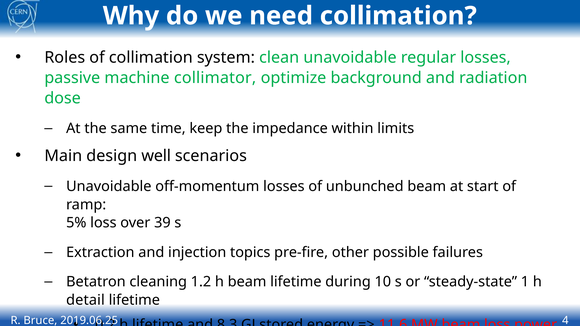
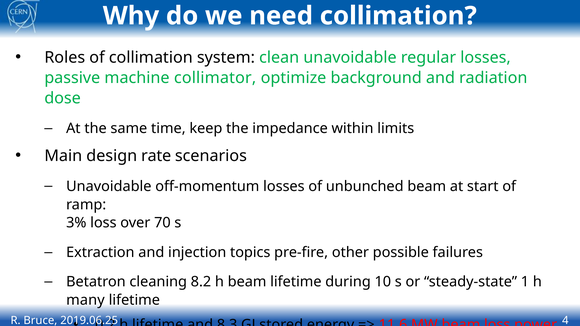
well: well -> rate
5%: 5% -> 3%
39: 39 -> 70
1.2: 1.2 -> 8.2
detail: detail -> many
